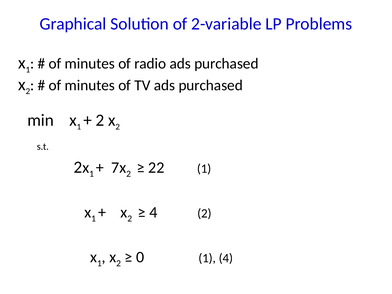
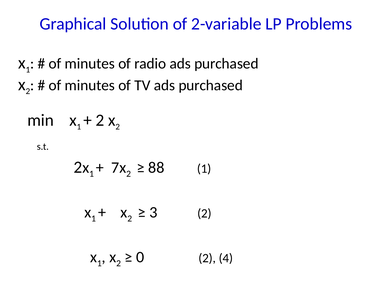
22: 22 -> 88
4 at (153, 212): 4 -> 3
0 1: 1 -> 2
